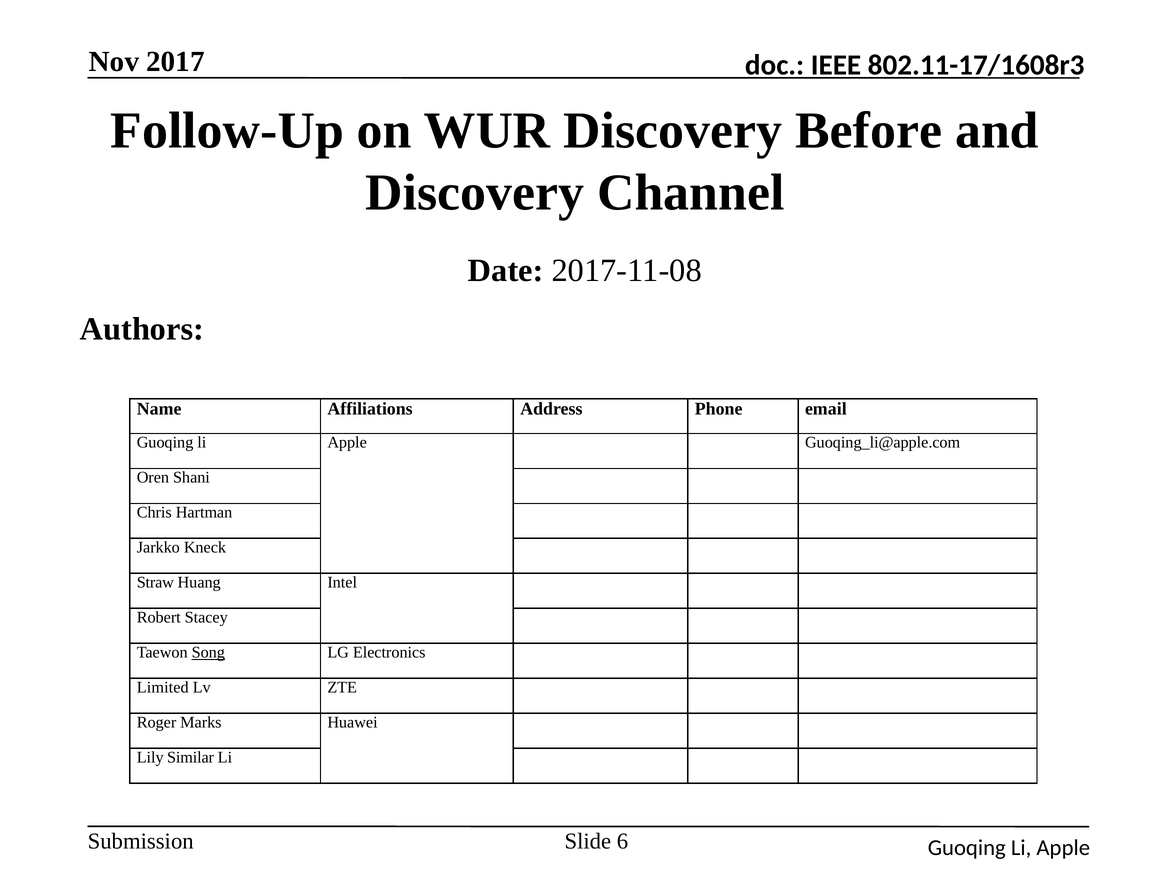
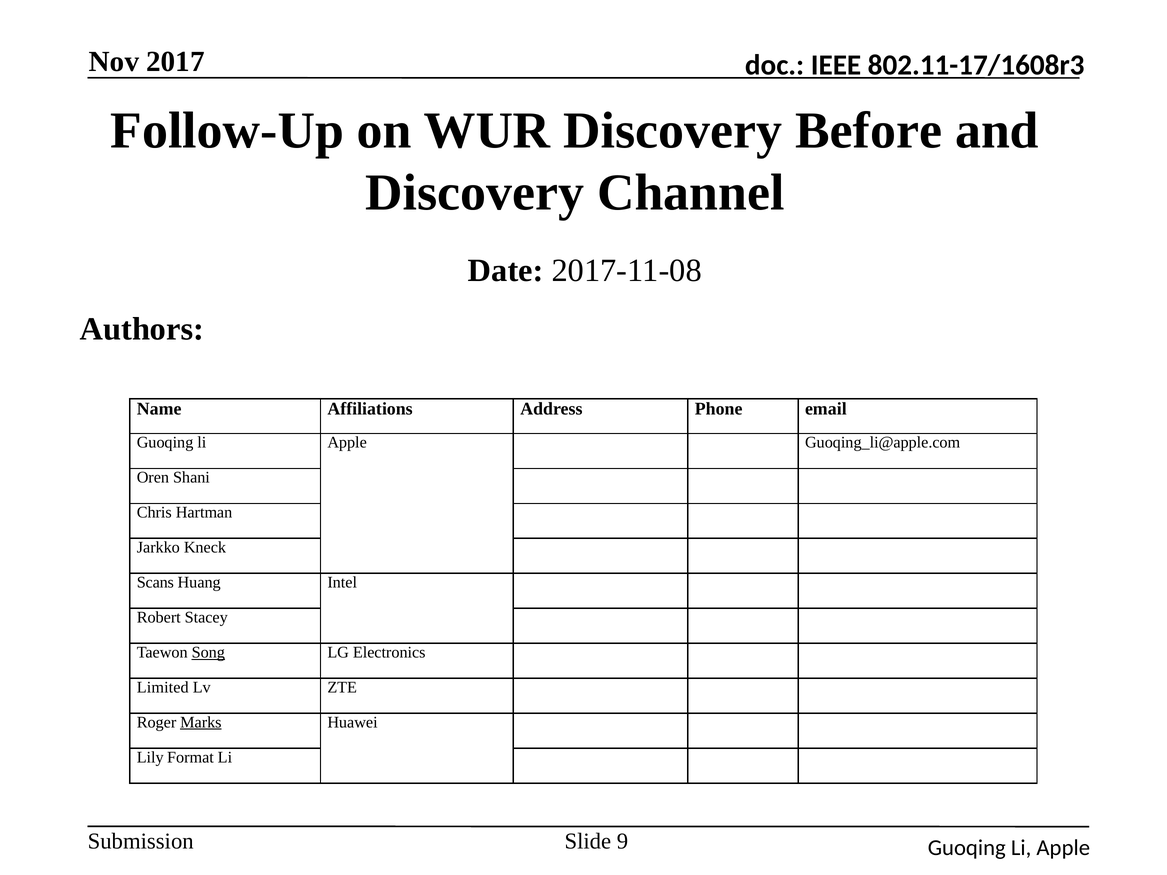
Straw: Straw -> Scans
Marks underline: none -> present
Similar: Similar -> Format
6: 6 -> 9
